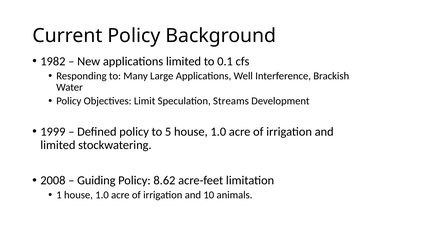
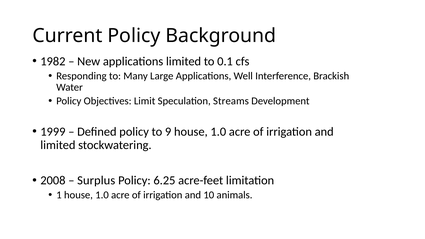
5: 5 -> 9
Guiding: Guiding -> Surplus
8.62: 8.62 -> 6.25
